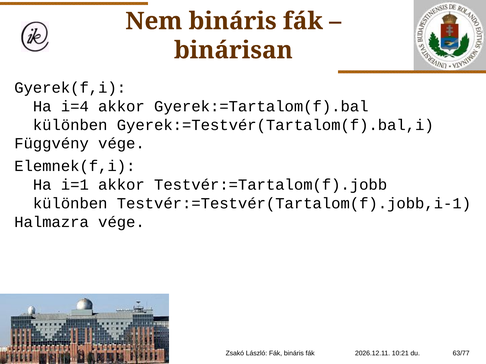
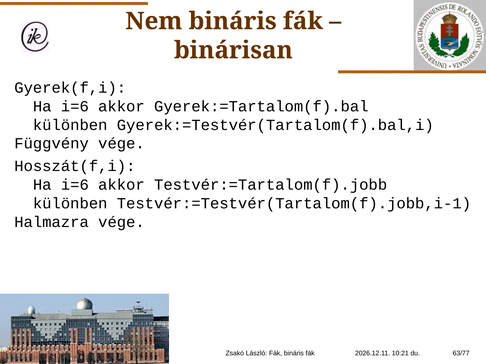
i=4 at (75, 106): i=4 -> i=6
Elemnek(f,i: Elemnek(f,i -> Hosszát(f,i
i=1 at (75, 185): i=1 -> i=6
